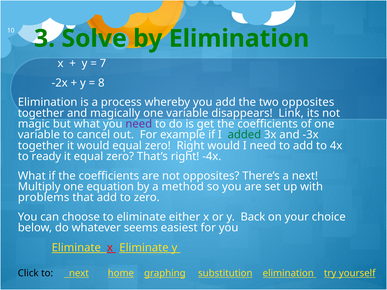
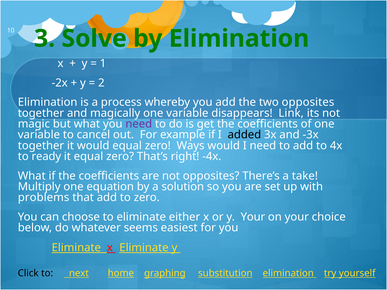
7: 7 -> 1
8: 8 -> 2
added colour: green -> black
zero Right: Right -> Ways
a next: next -> take
method: method -> solution
y Back: Back -> Your
